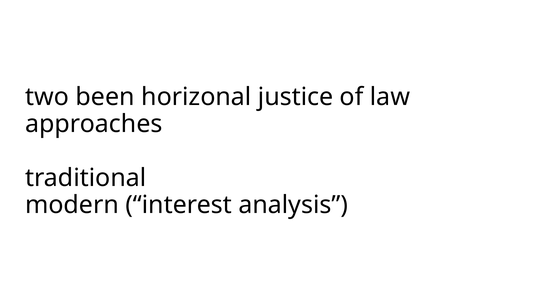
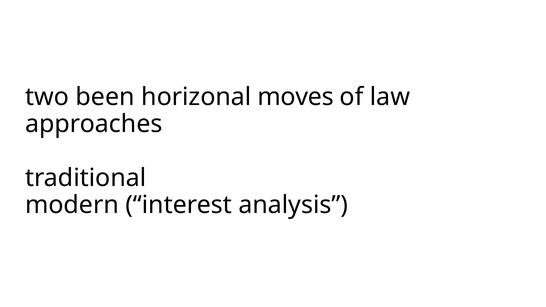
justice: justice -> moves
